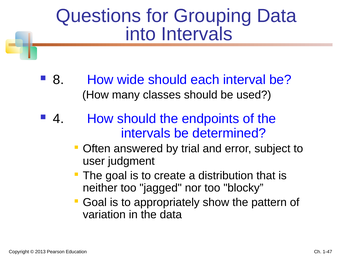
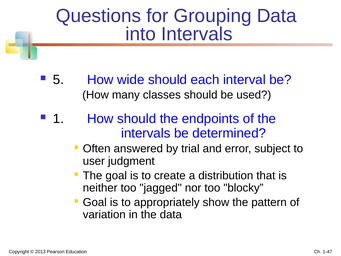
8: 8 -> 5
4: 4 -> 1
